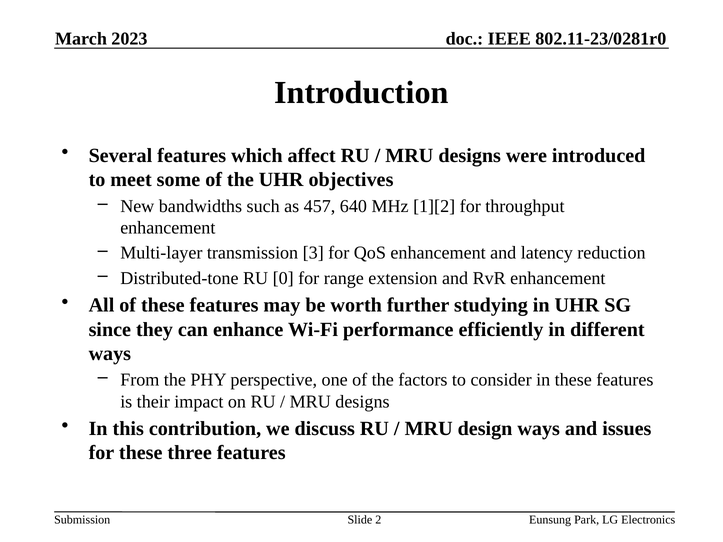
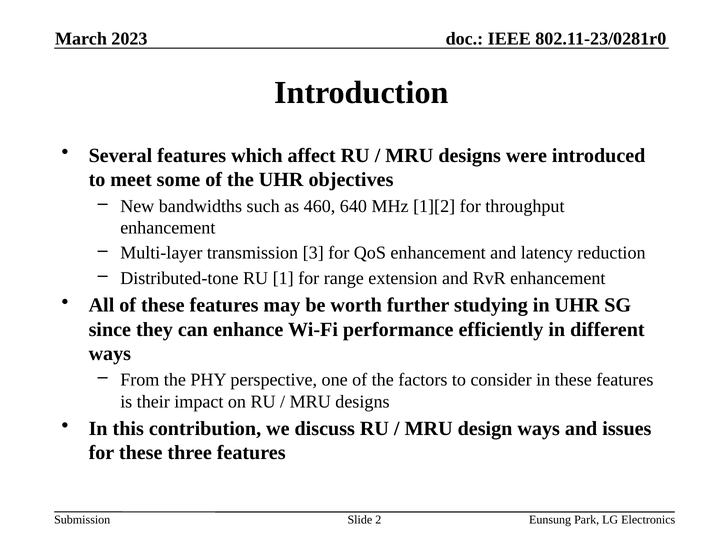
457: 457 -> 460
0: 0 -> 1
